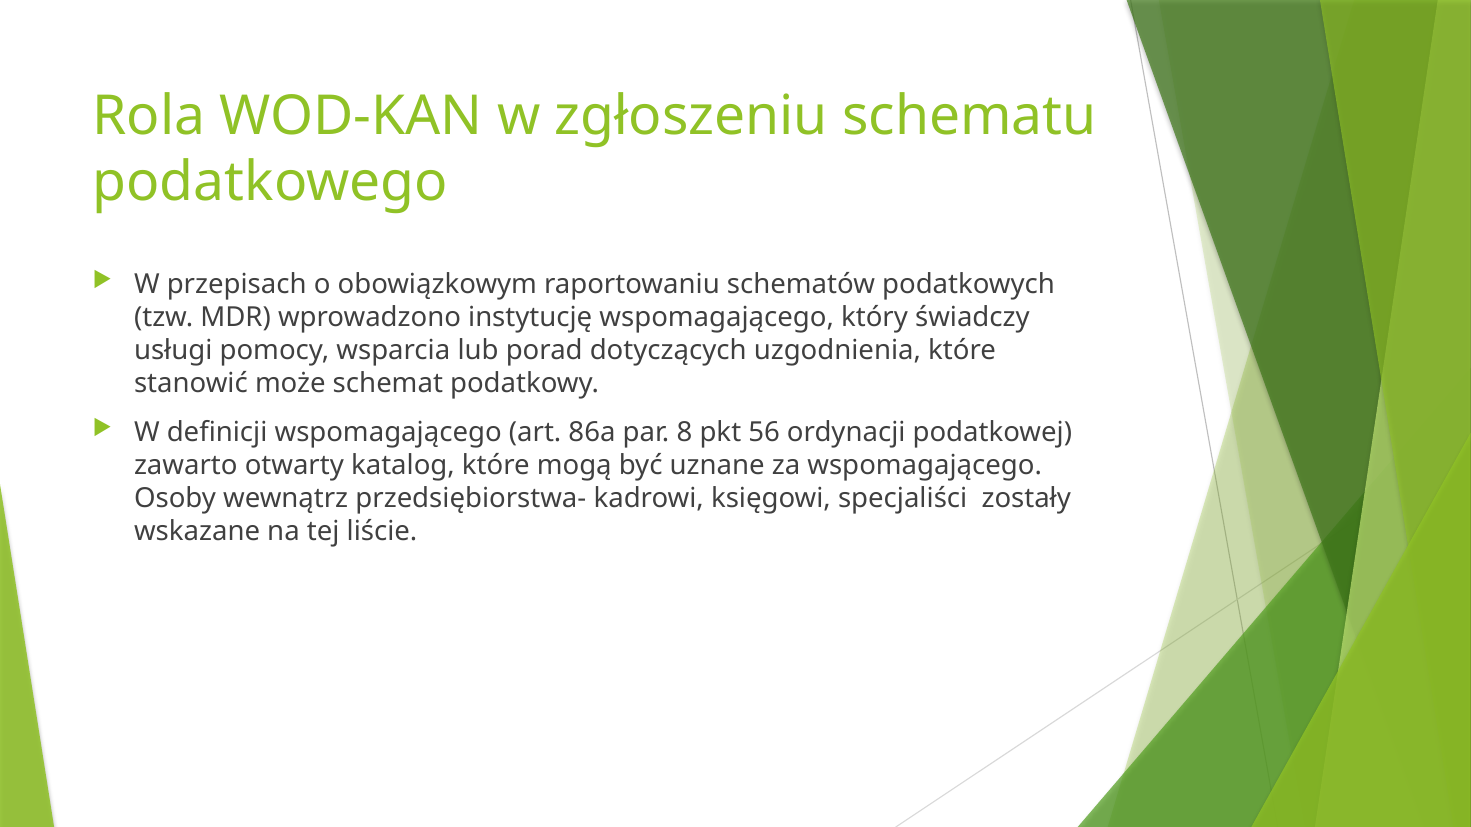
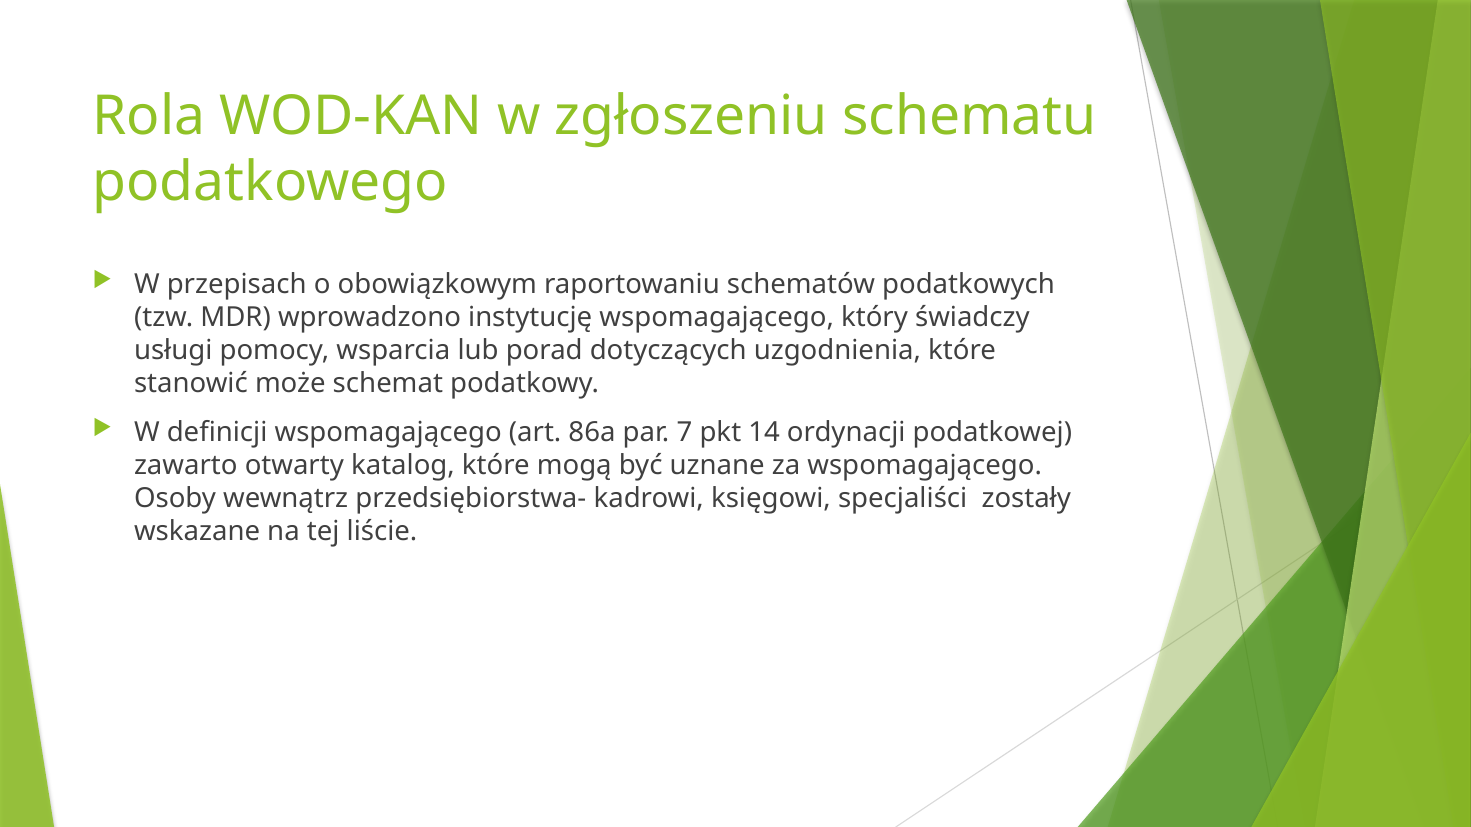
8: 8 -> 7
56: 56 -> 14
